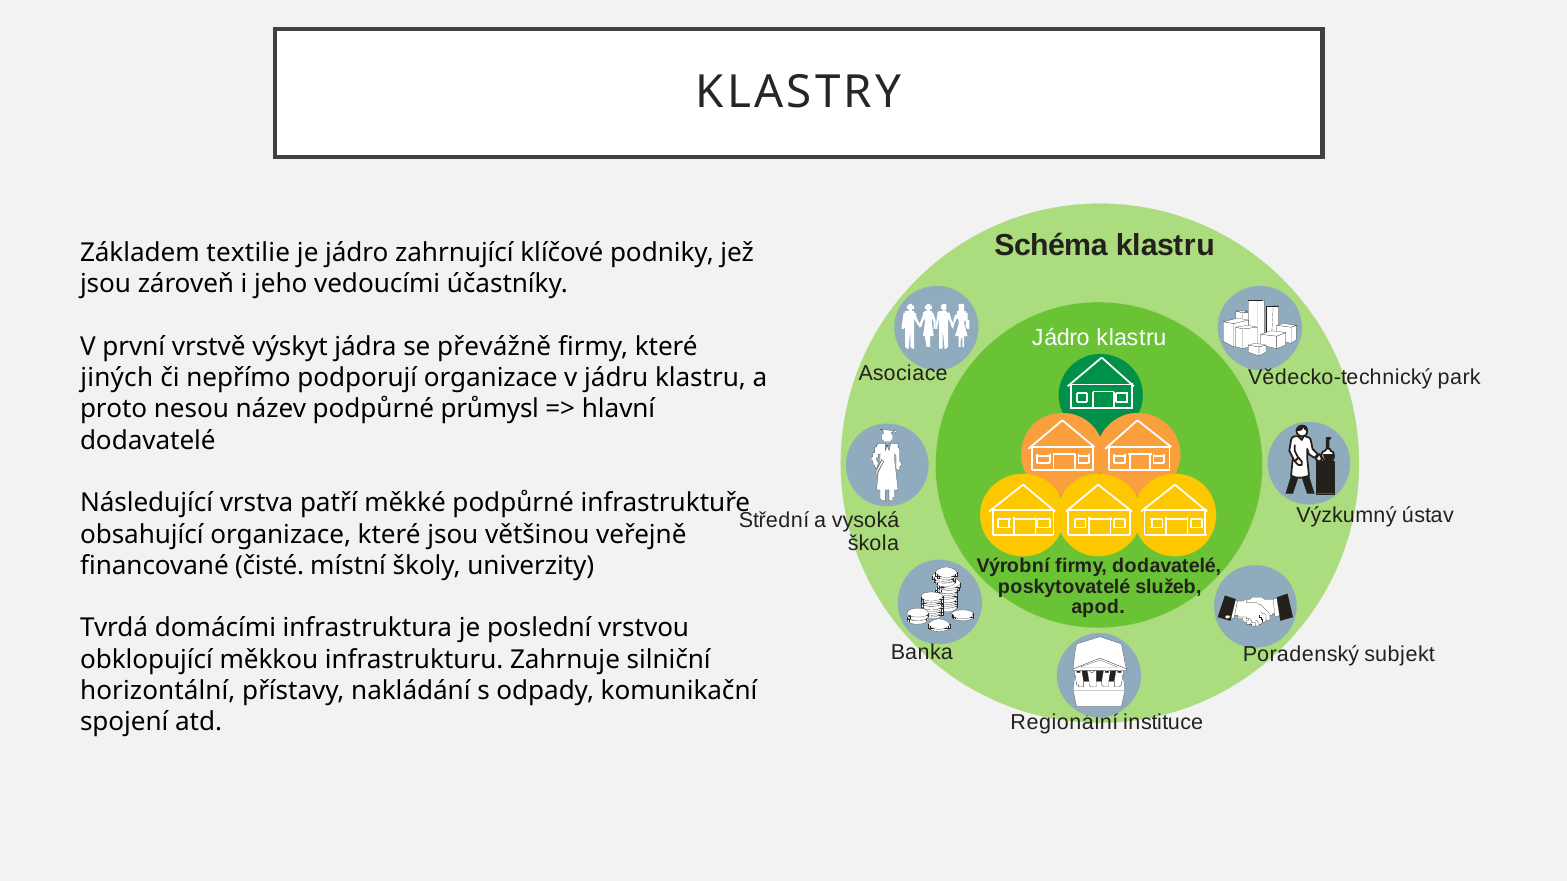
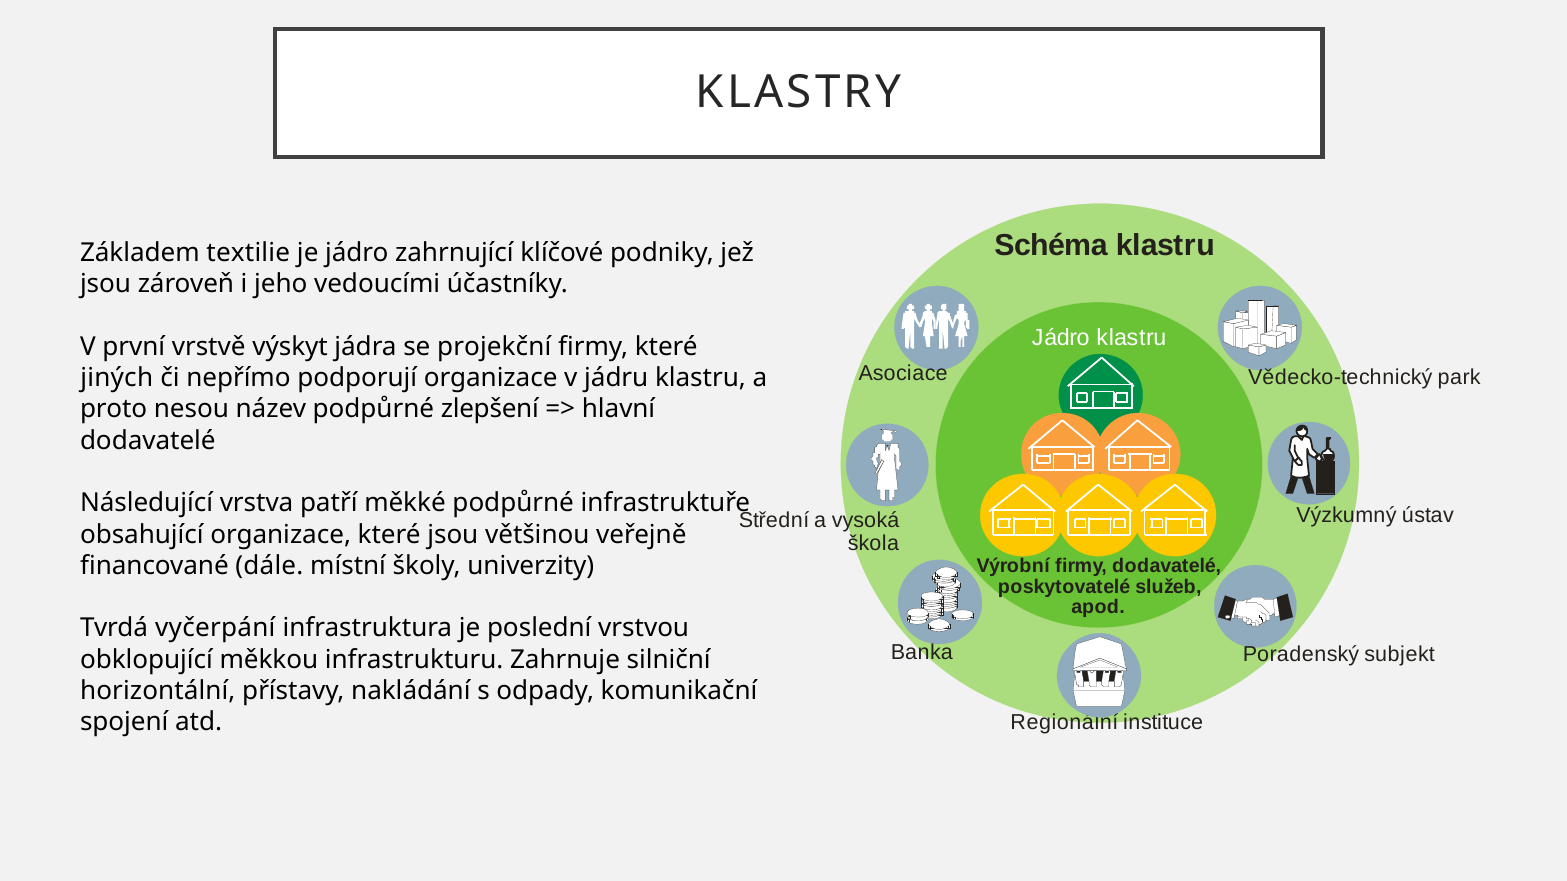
převážně: převážně -> projekční
průmysl: průmysl -> zlepšení
čisté: čisté -> dále
domácími: domácími -> vyčerpání
